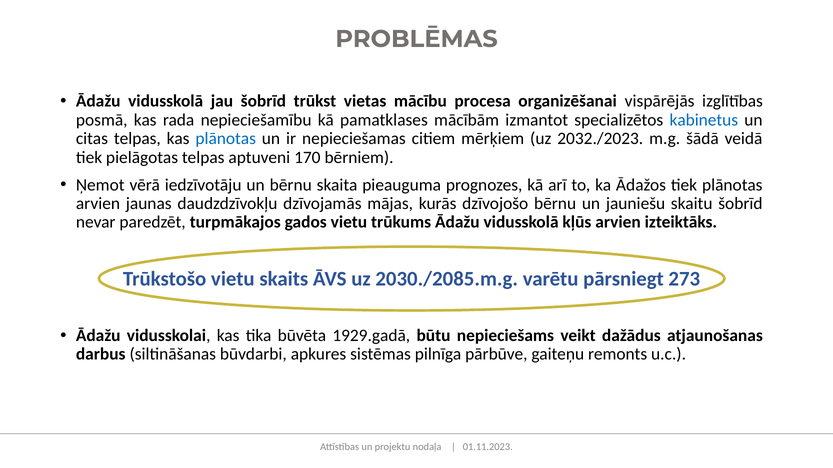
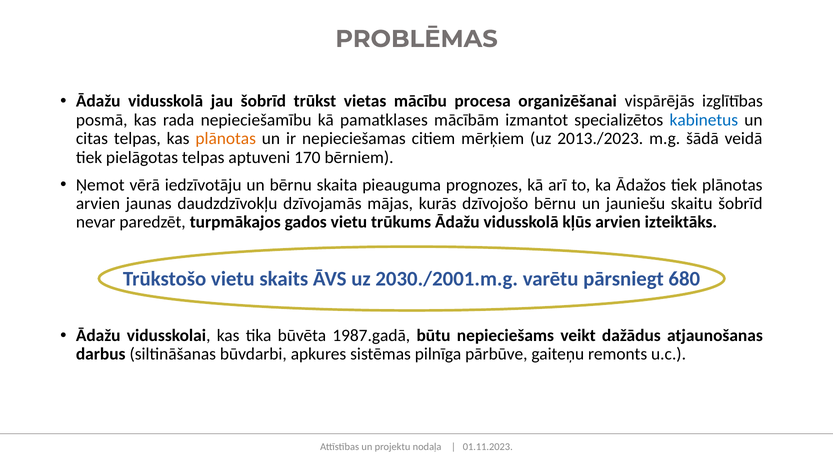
plānotas at (226, 139) colour: blue -> orange
2032./2023: 2032./2023 -> 2013./2023
2030./2085.m.g: 2030./2085.m.g -> 2030./2001.m.g
273: 273 -> 680
1929.gadā: 1929.gadā -> 1987.gadā
